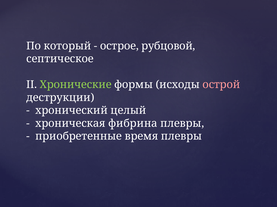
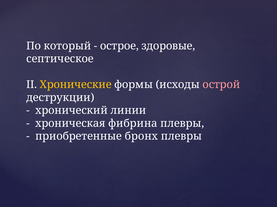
рубцовой: рубцовой -> здоровые
Хронические colour: light green -> yellow
целый: целый -> линии
время: время -> бронх
